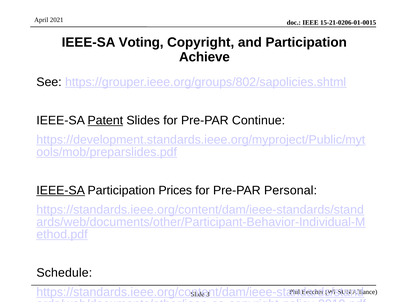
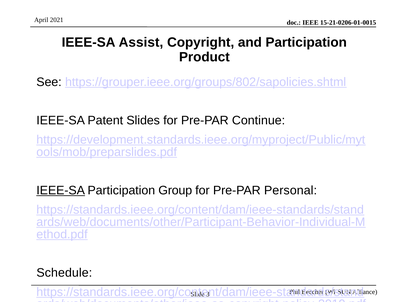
Voting: Voting -> Assist
Achieve: Achieve -> Product
Patent underline: present -> none
Prices: Prices -> Group
